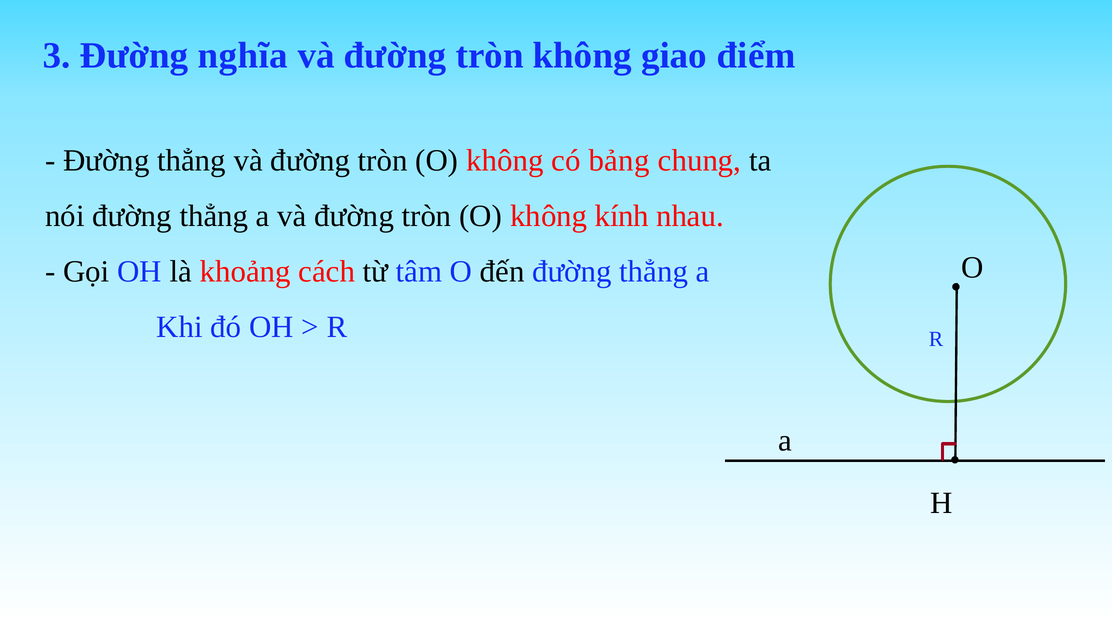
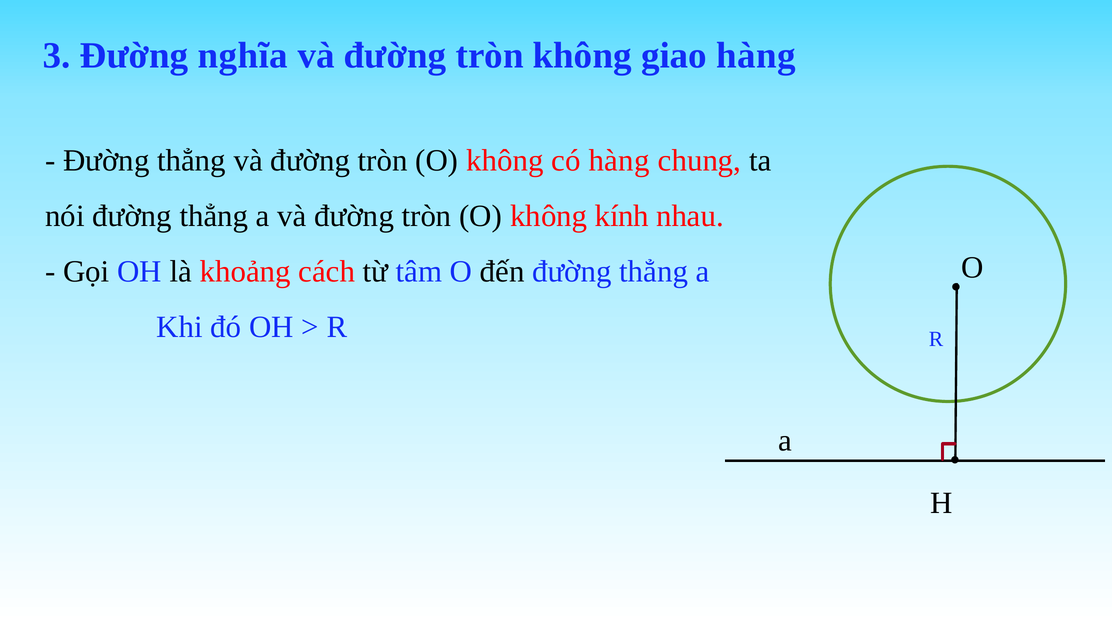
giao điểm: điểm -> hàng
có bảng: bảng -> hàng
